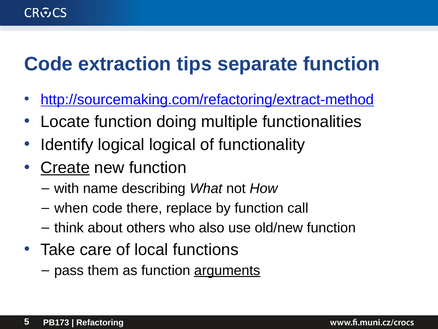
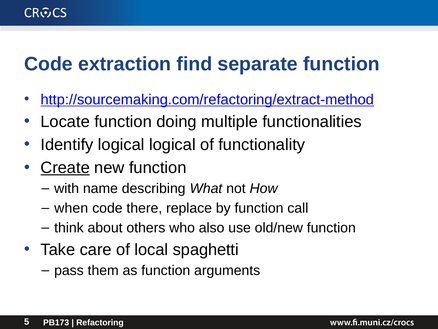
tips: tips -> find
functions: functions -> spaghetti
arguments underline: present -> none
